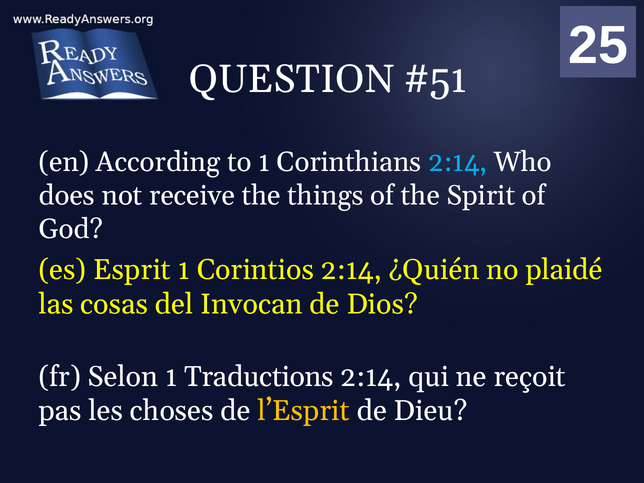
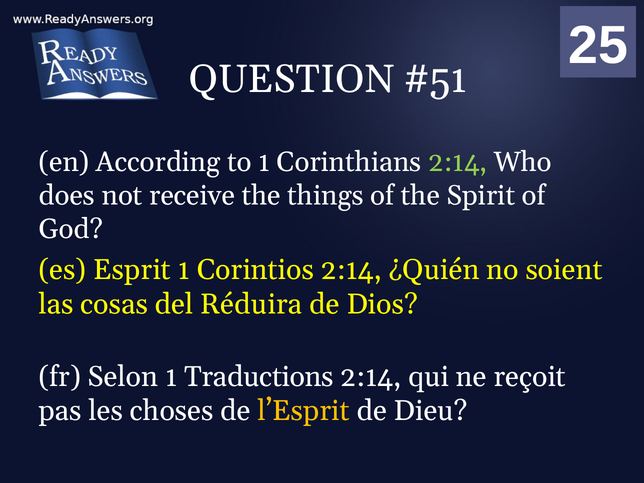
2:14 at (458, 162) colour: light blue -> light green
plaidé: plaidé -> soient
Invocan: Invocan -> Réduira
